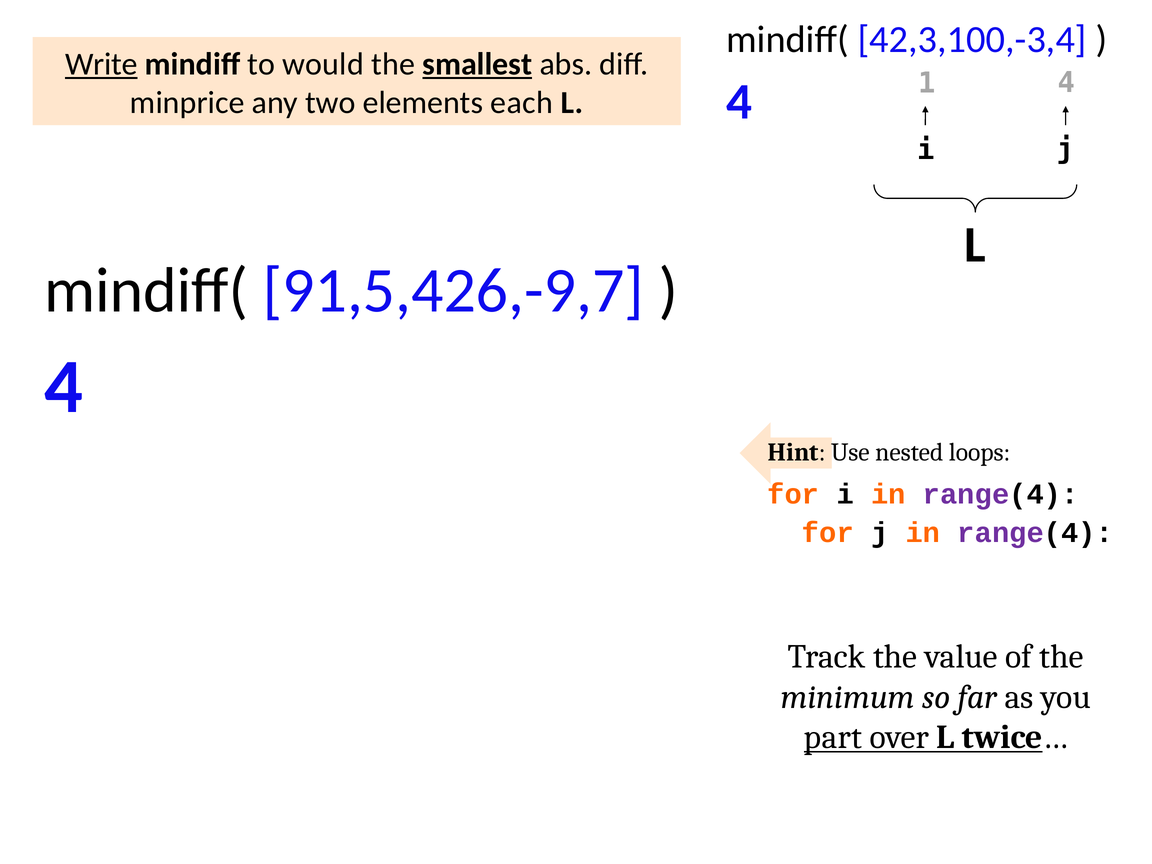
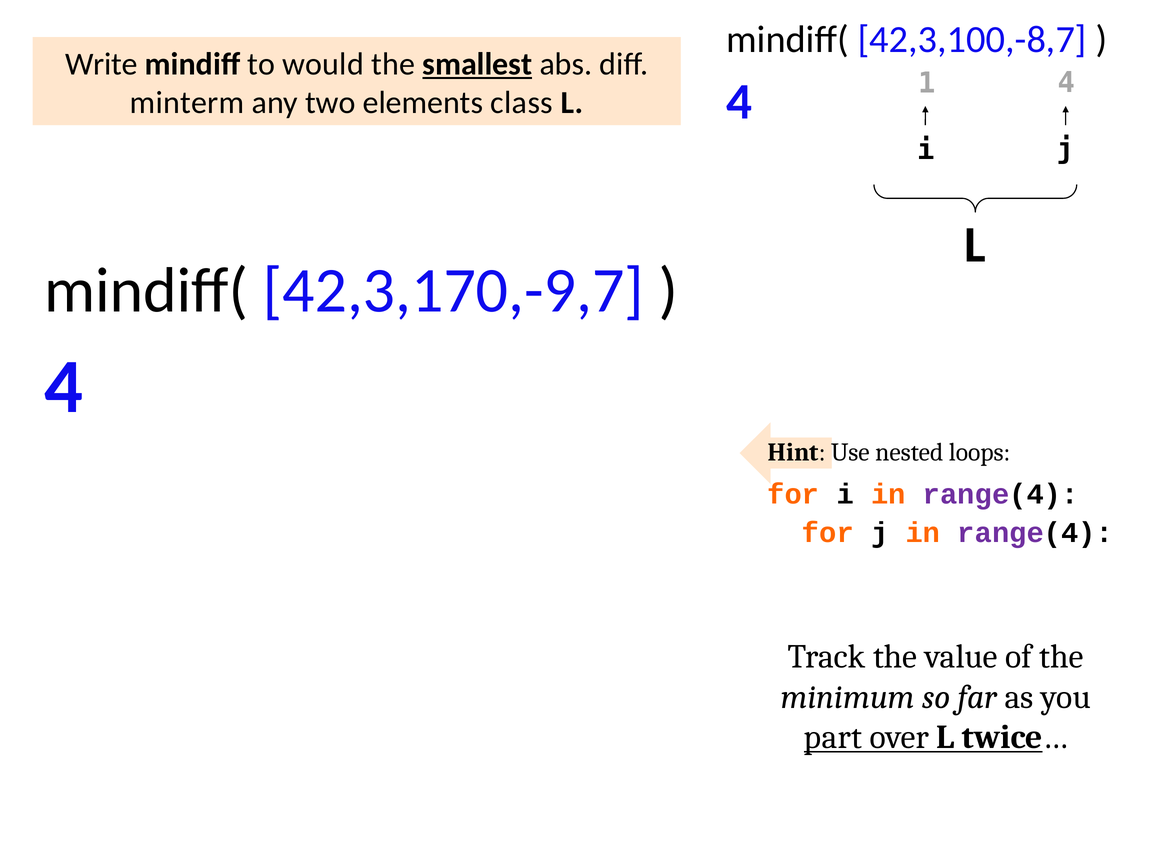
42,3,100,-3,4: 42,3,100,-3,4 -> 42,3,100,-8,7
Write underline: present -> none
minprice: minprice -> minterm
each: each -> class
91,5,426,-9,7: 91,5,426,-9,7 -> 42,3,170,-9,7
